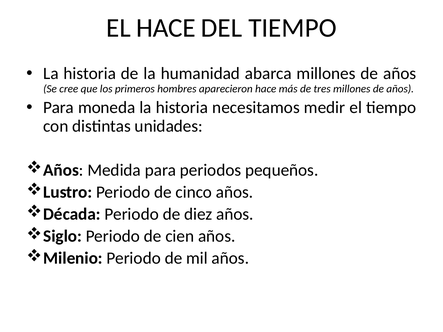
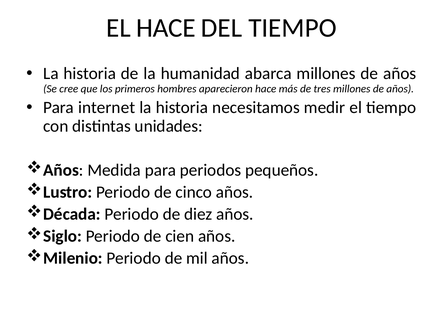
moneda: moneda -> internet
